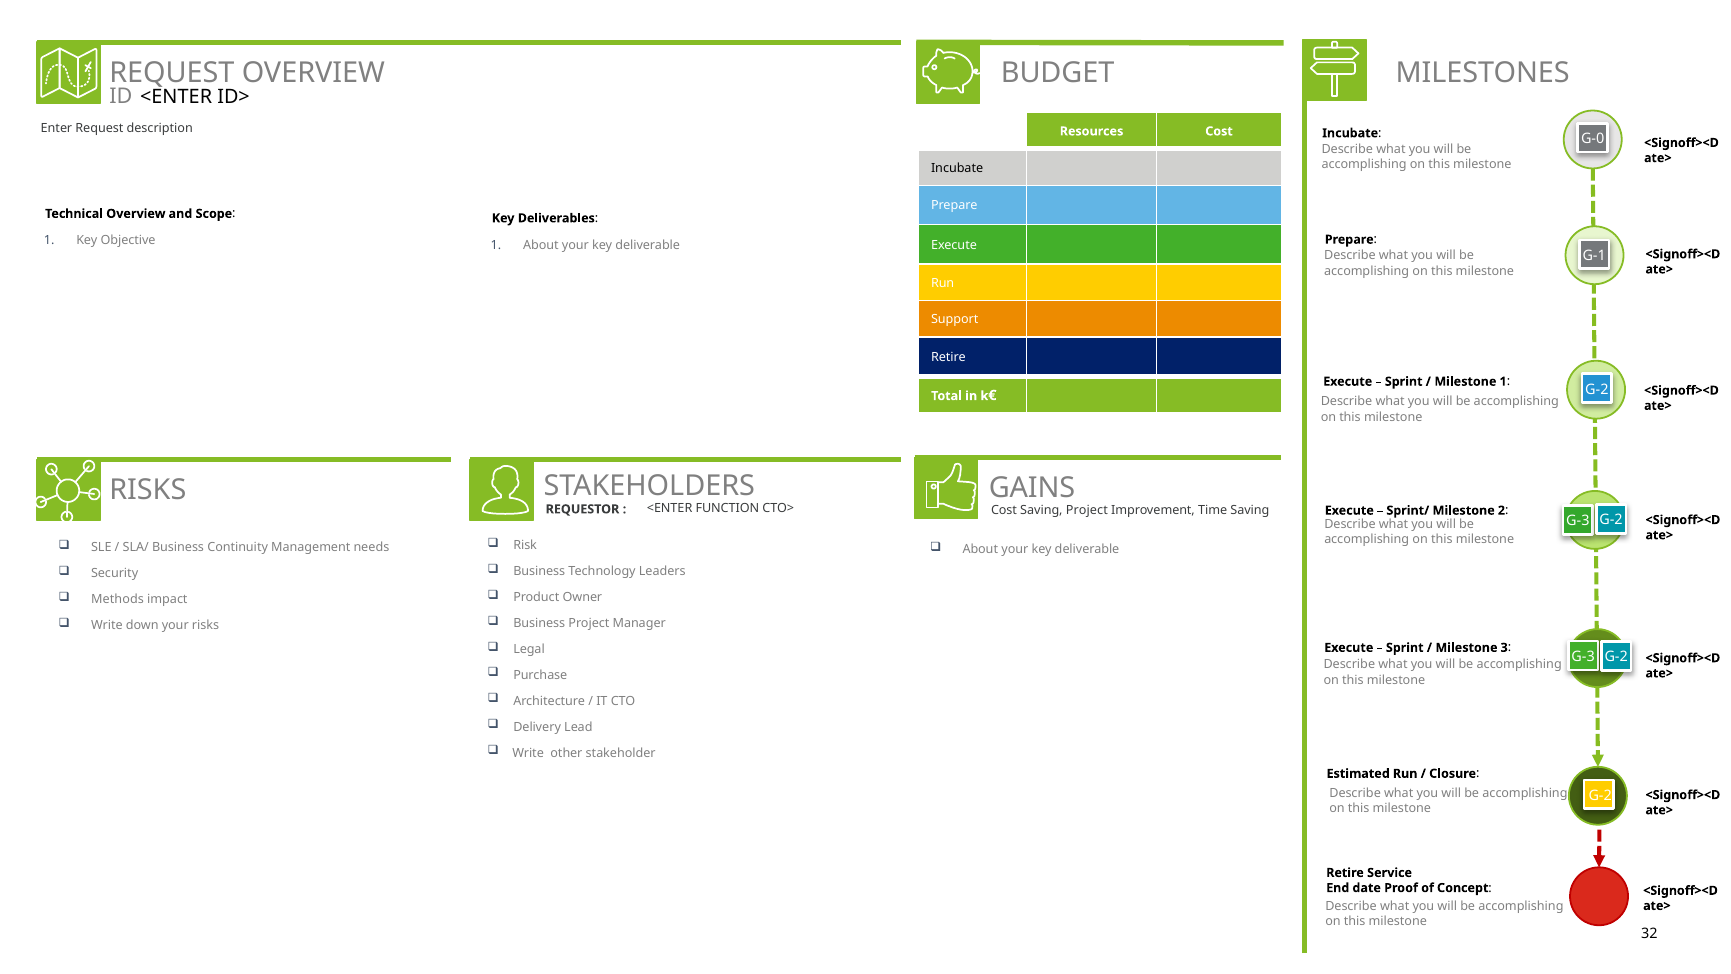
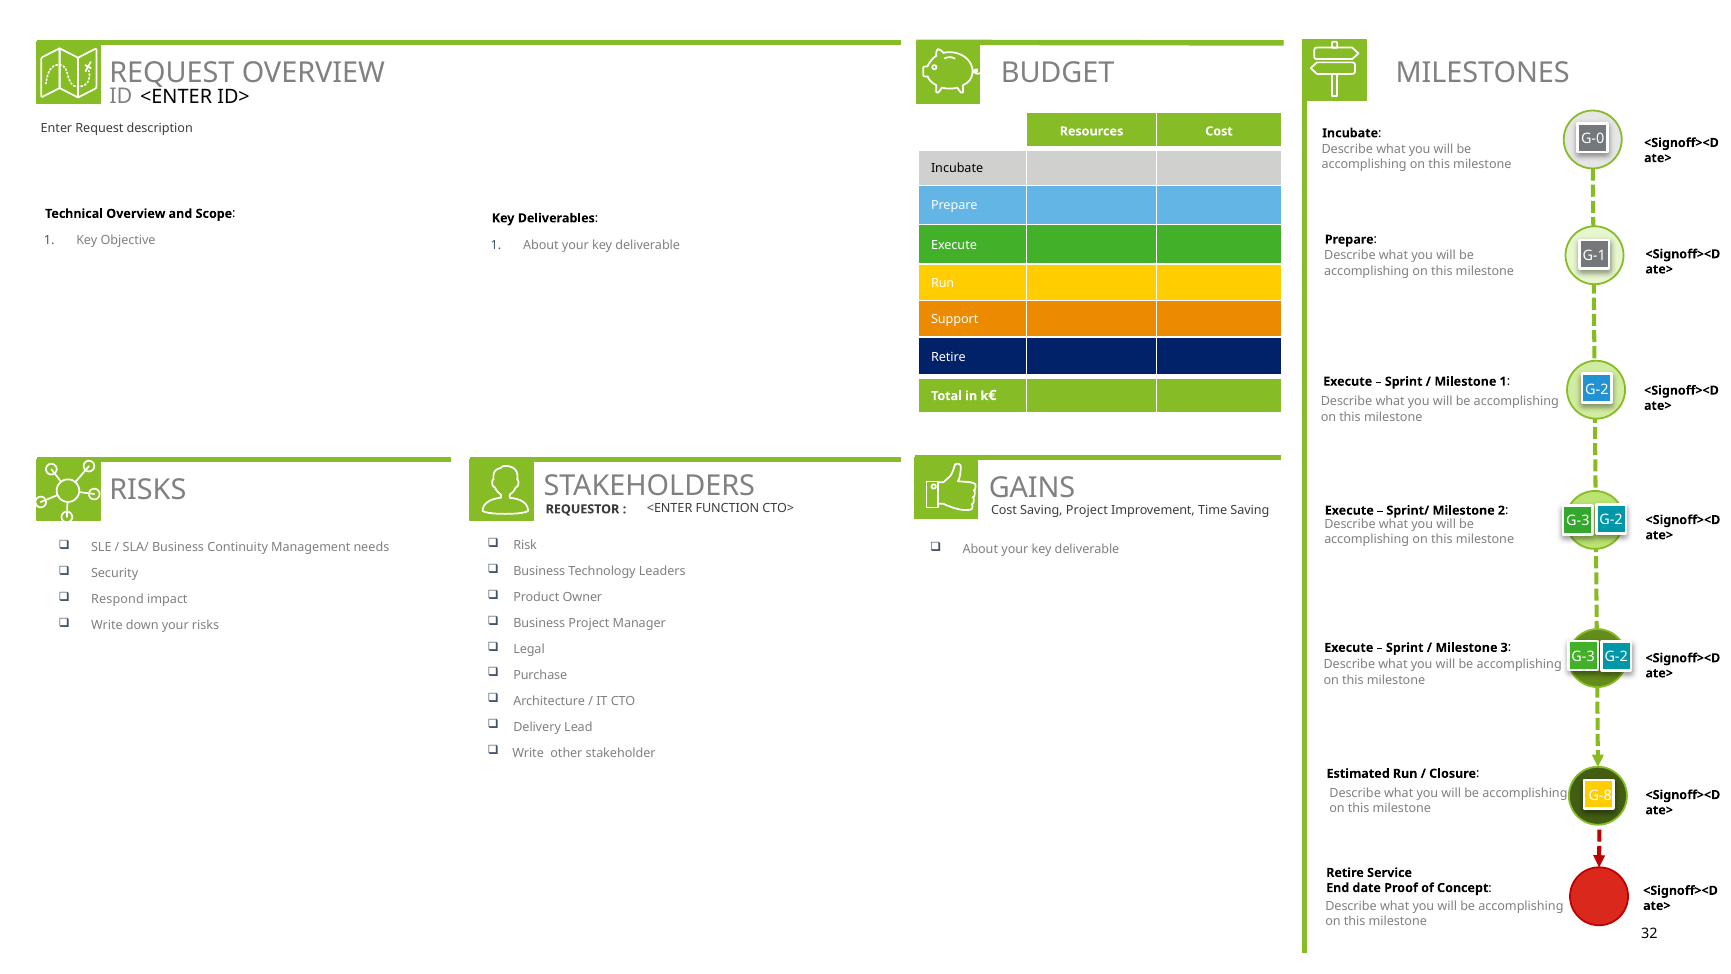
Methods: Methods -> Respond
G-2 at (1600, 795): G-2 -> G-8
